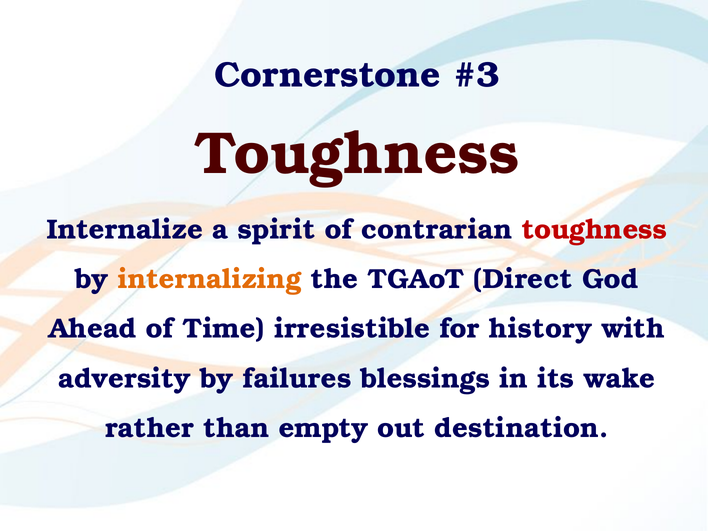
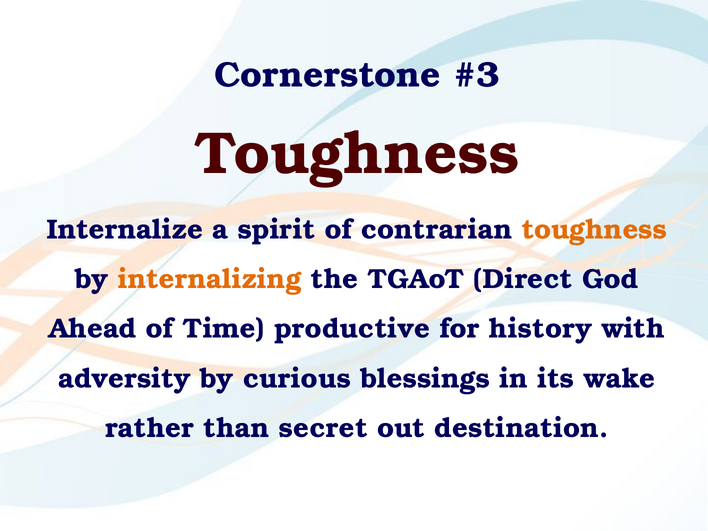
toughness at (594, 230) colour: red -> orange
irresistible: irresistible -> productive
failures: failures -> curious
empty: empty -> secret
